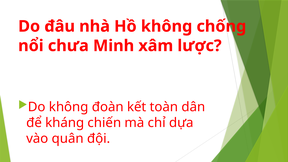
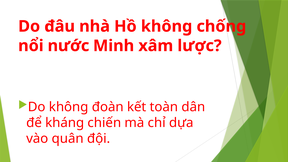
chưa: chưa -> nước
